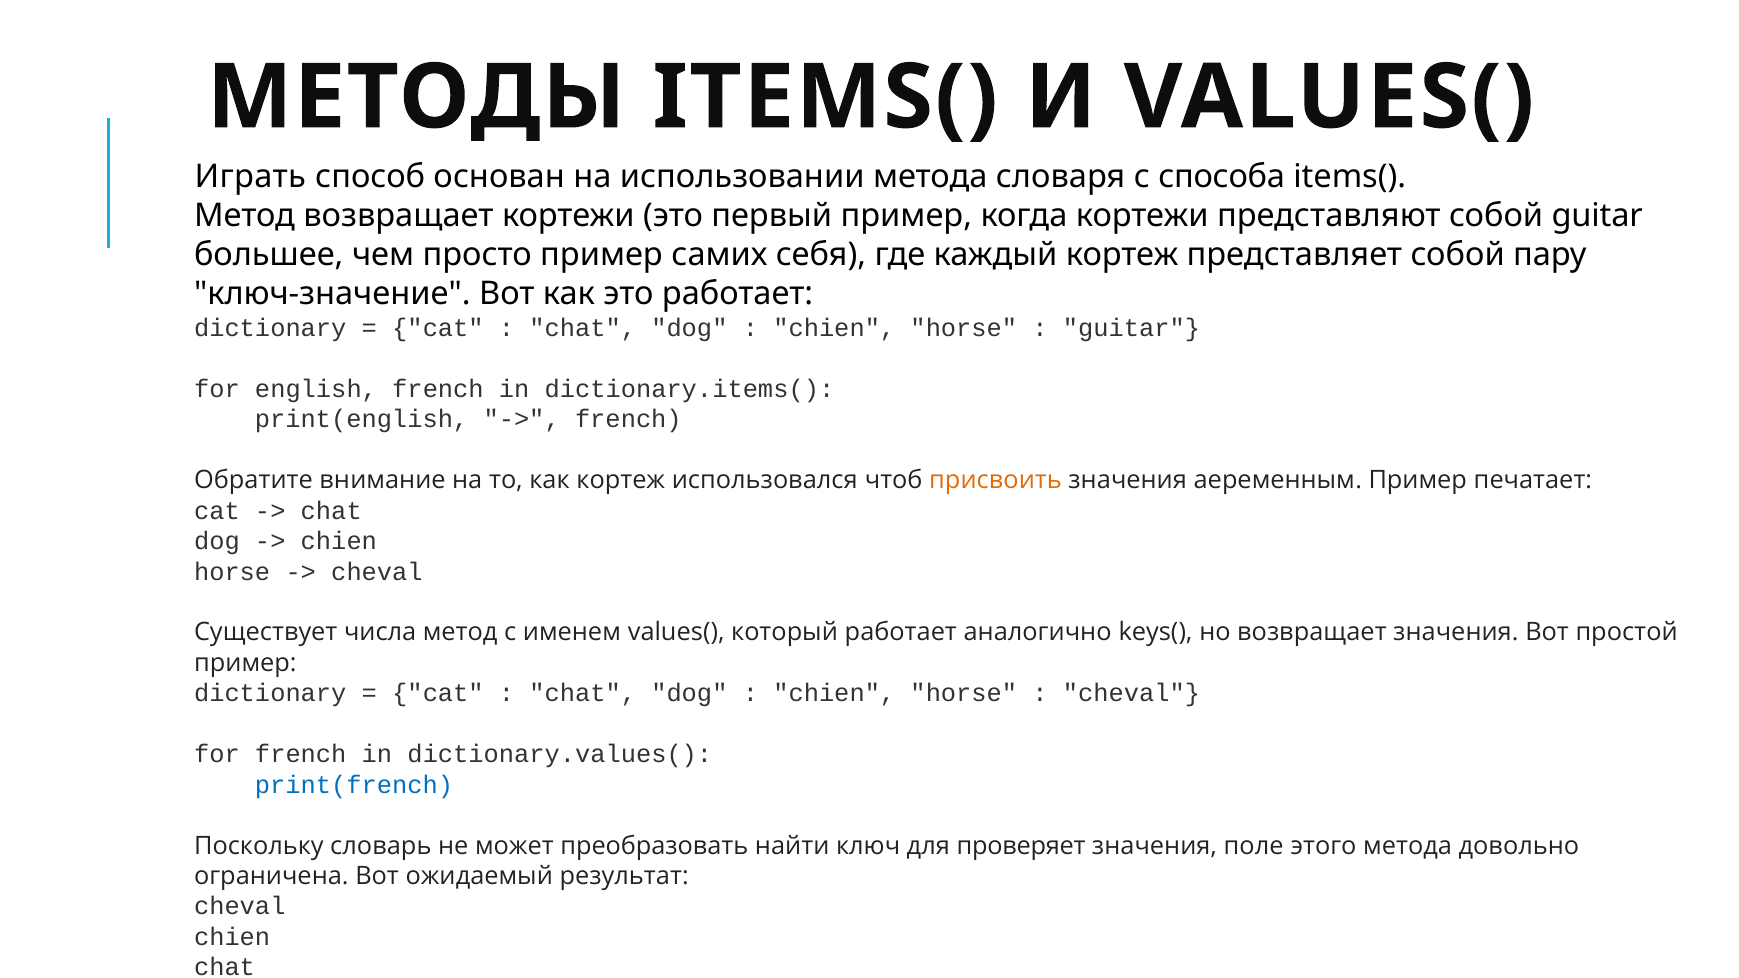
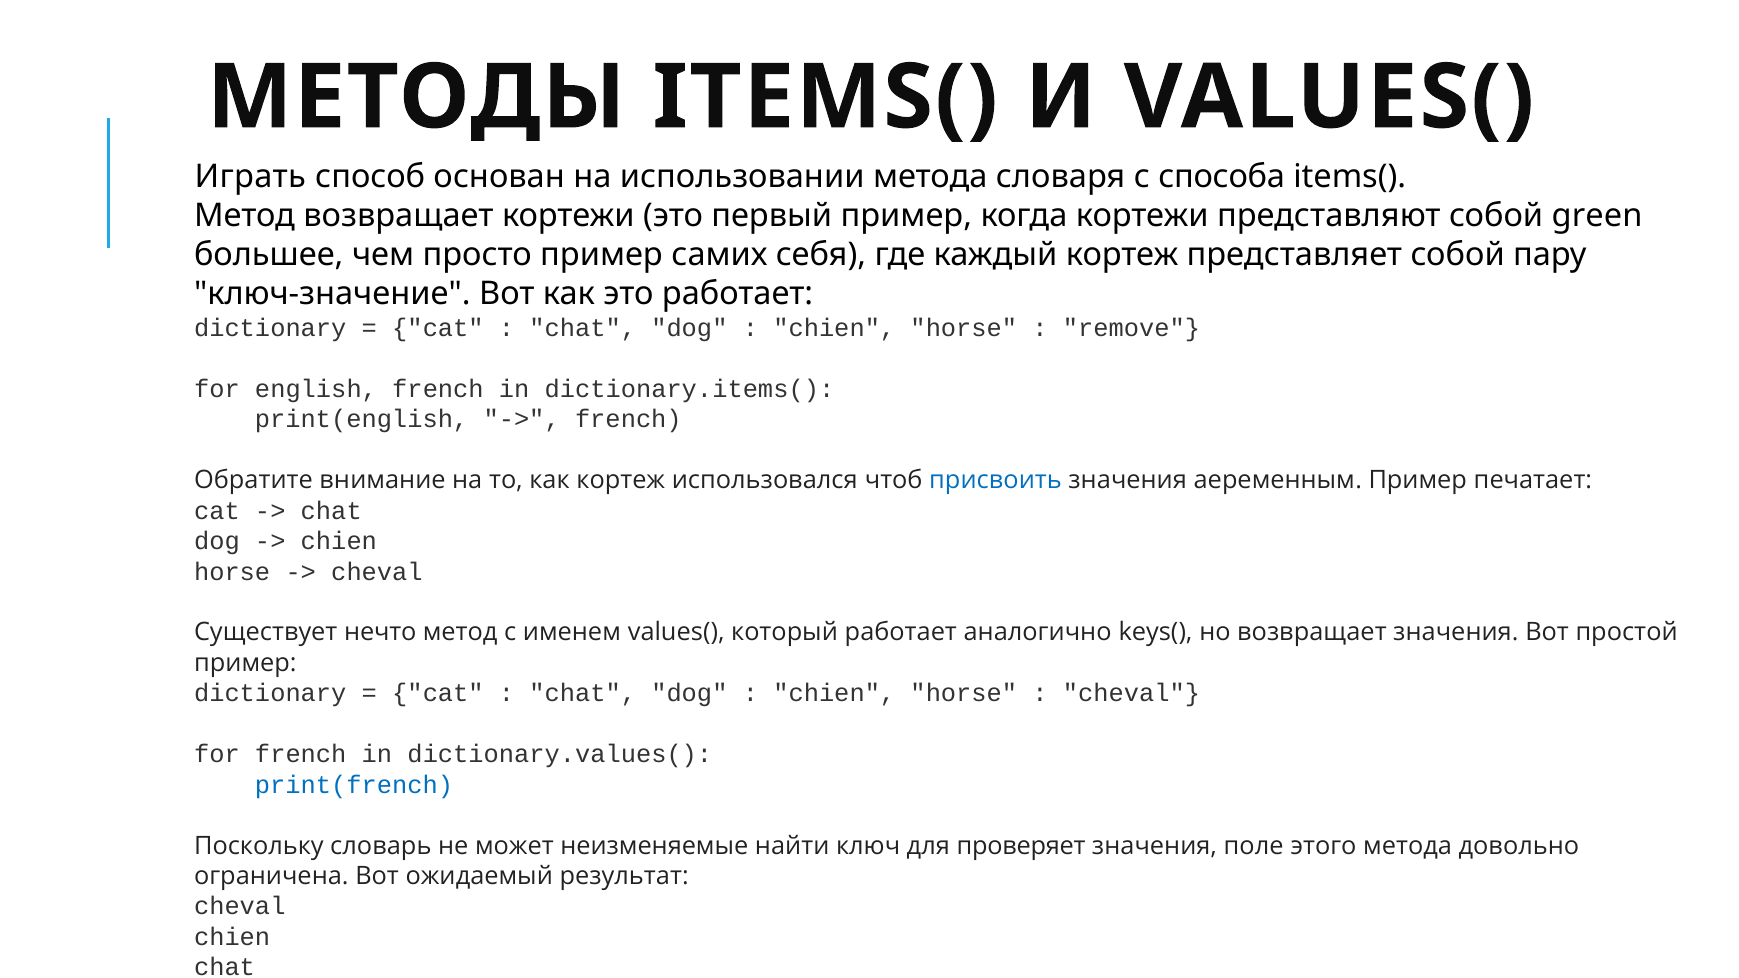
собой guitar: guitar -> green
guitar at (1132, 328): guitar -> remove
присвоить colour: orange -> blue
числа: числа -> нечто
преобразовать: преобразовать -> неизменяемые
